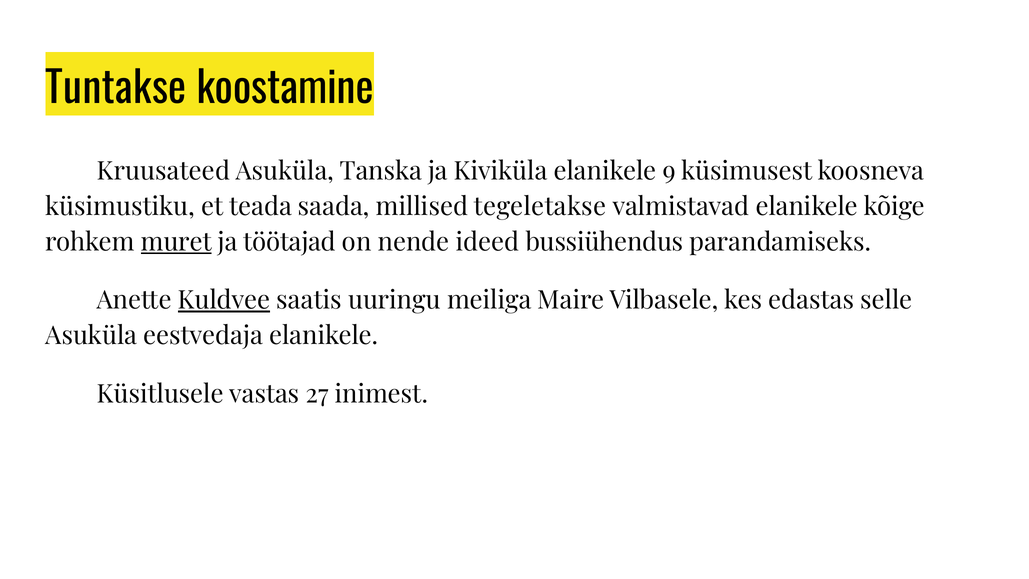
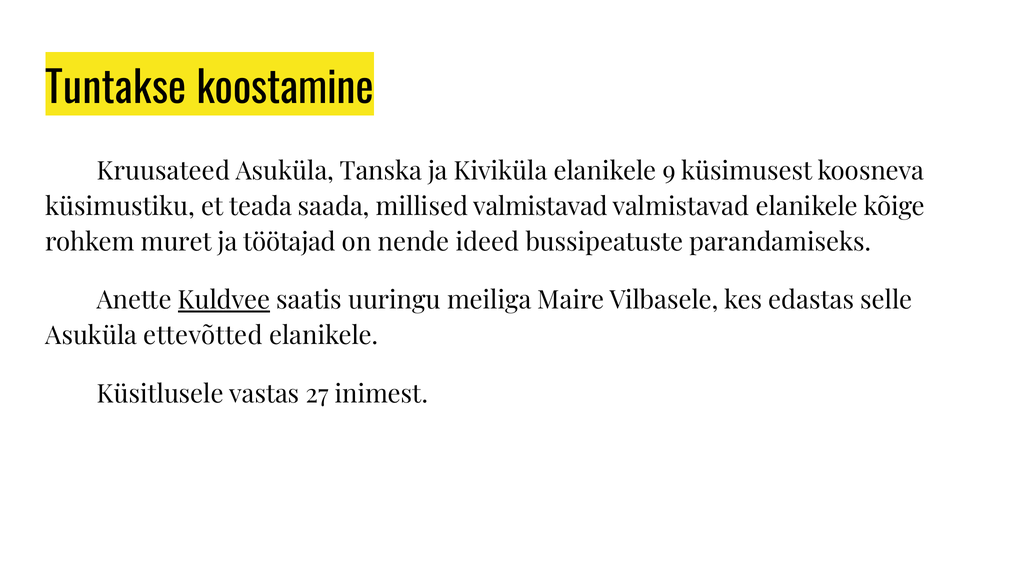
millised tegeletakse: tegeletakse -> valmistavad
muret underline: present -> none
bussiühendus: bussiühendus -> bussipeatuste
eestvedaja: eestvedaja -> ettevõtted
